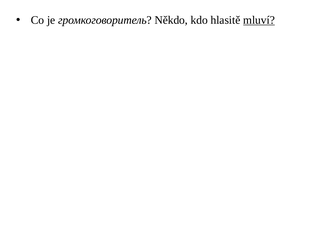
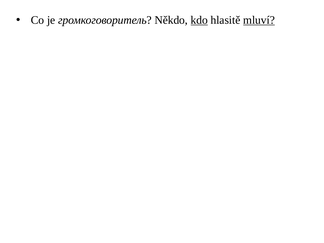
kdo underline: none -> present
